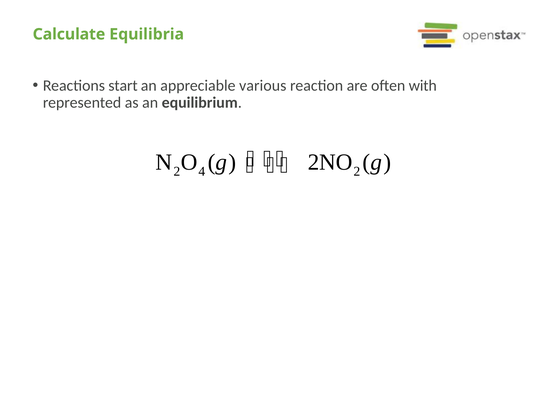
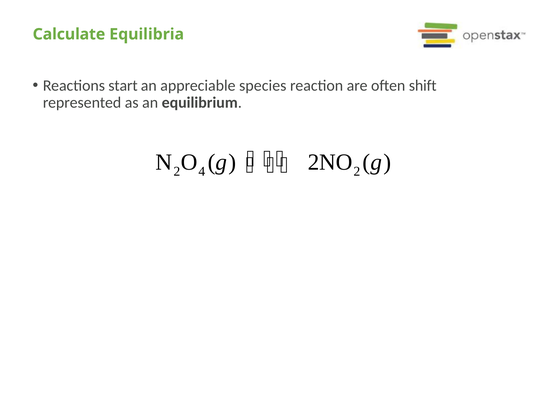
various: various -> species
with: with -> shift
